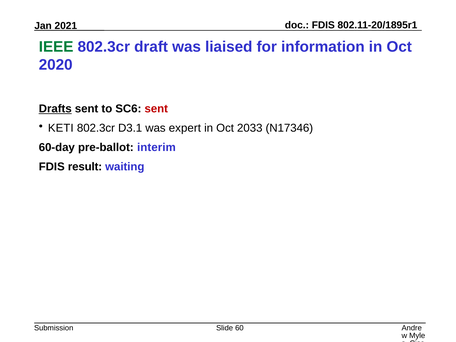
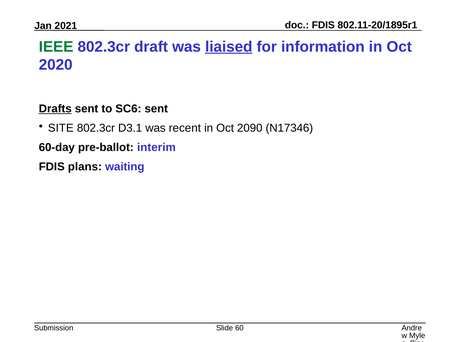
liaised underline: none -> present
sent at (156, 109) colour: red -> black
KETI: KETI -> SITE
expert: expert -> recent
2033: 2033 -> 2090
result: result -> plans
